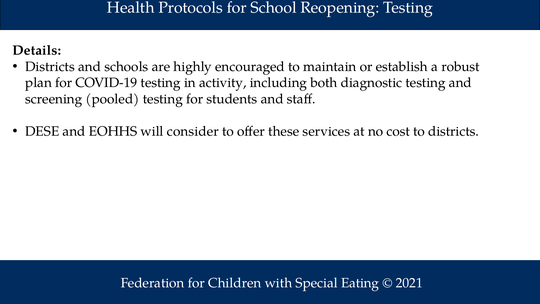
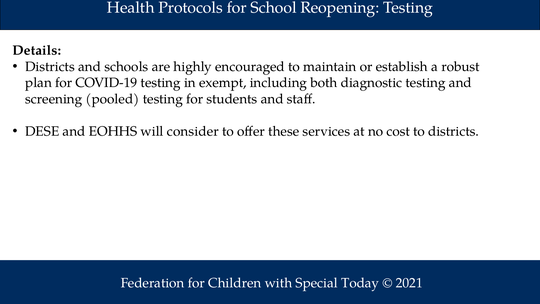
activity: activity -> exempt
Eating: Eating -> Today
